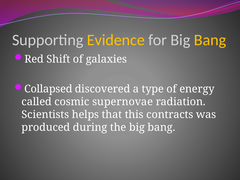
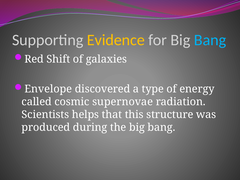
Bang at (210, 40) colour: yellow -> light blue
Collapsed: Collapsed -> Envelope
contracts: contracts -> structure
